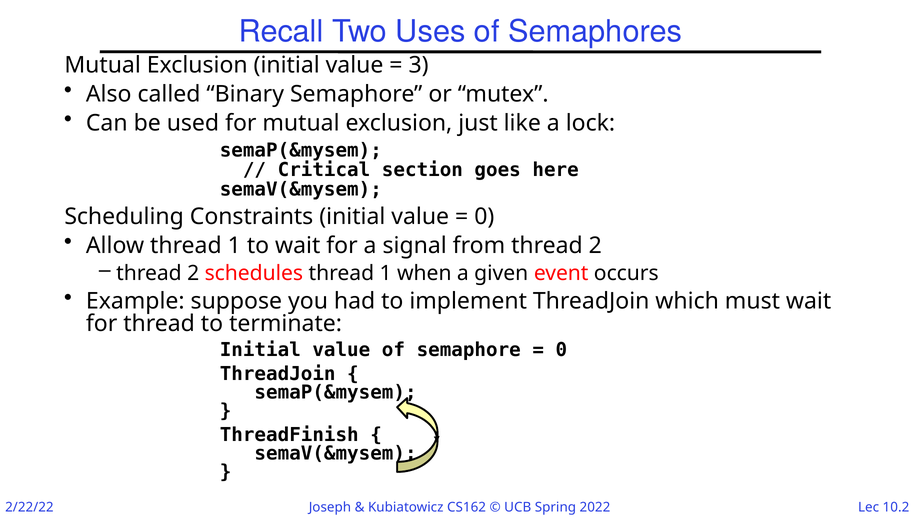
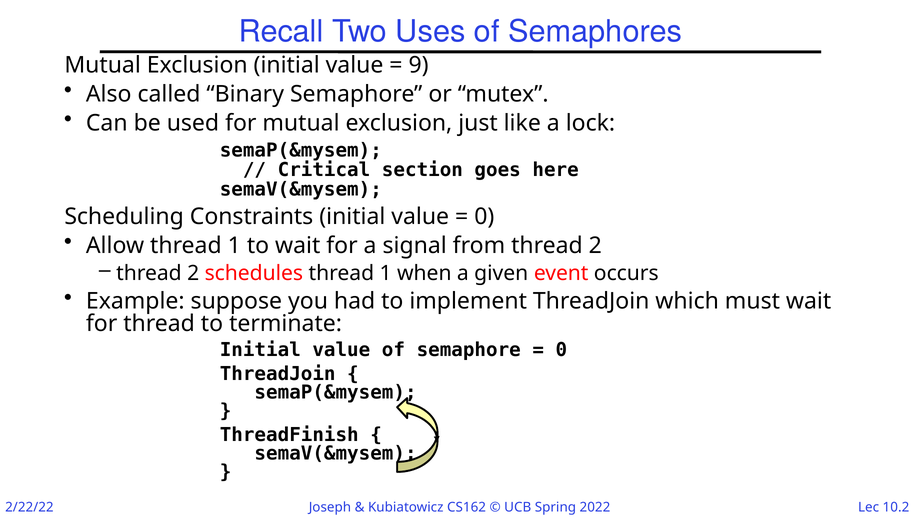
3: 3 -> 9
